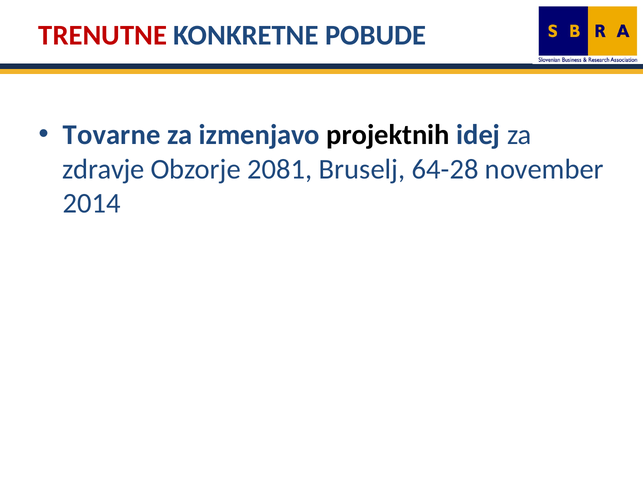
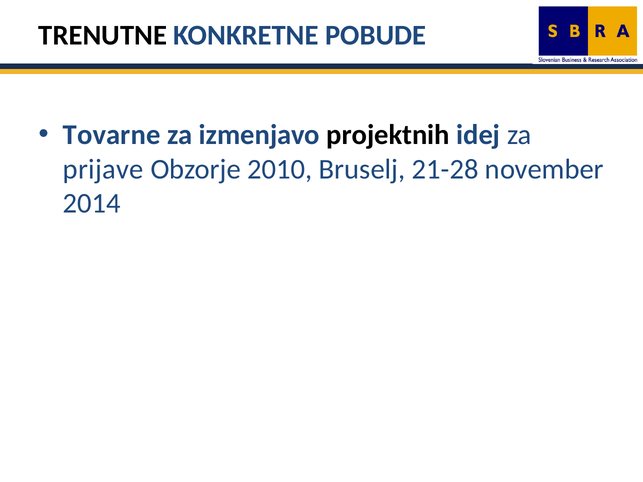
TRENUTNE colour: red -> black
zdravje: zdravje -> prijave
2081: 2081 -> 2010
64-28: 64-28 -> 21-28
